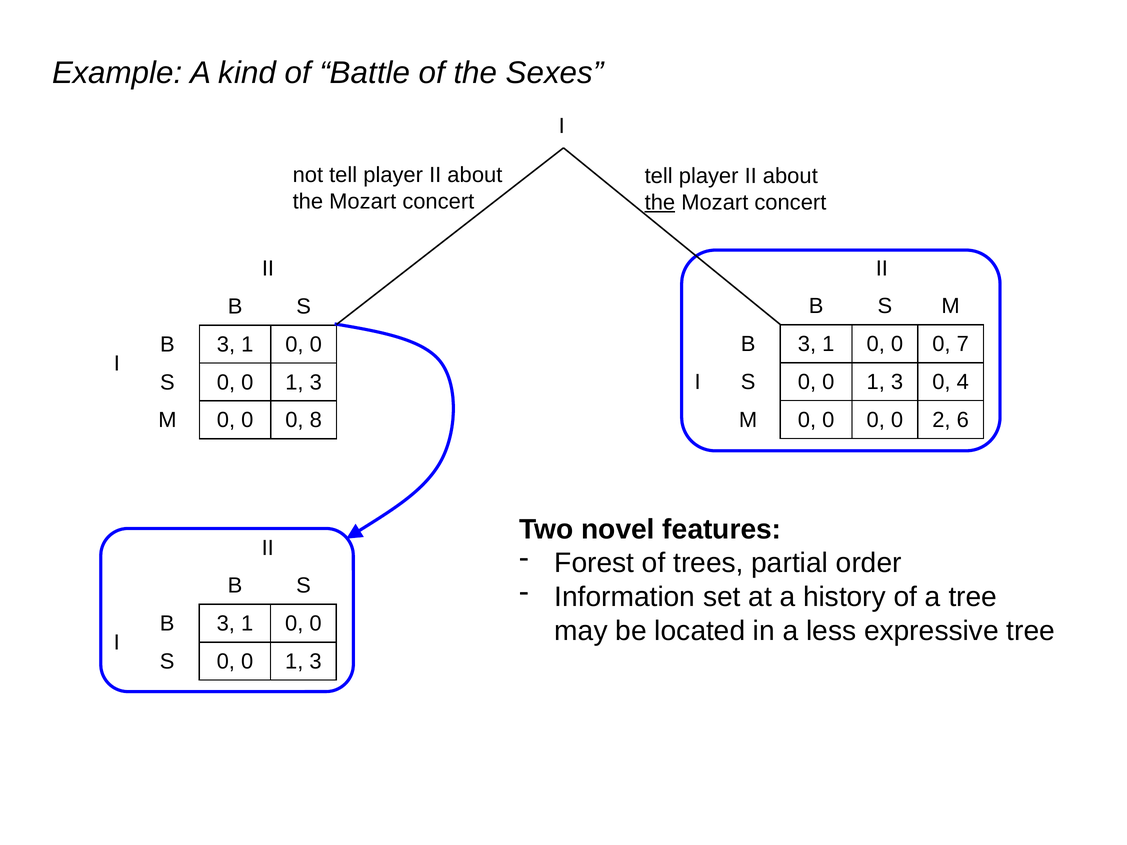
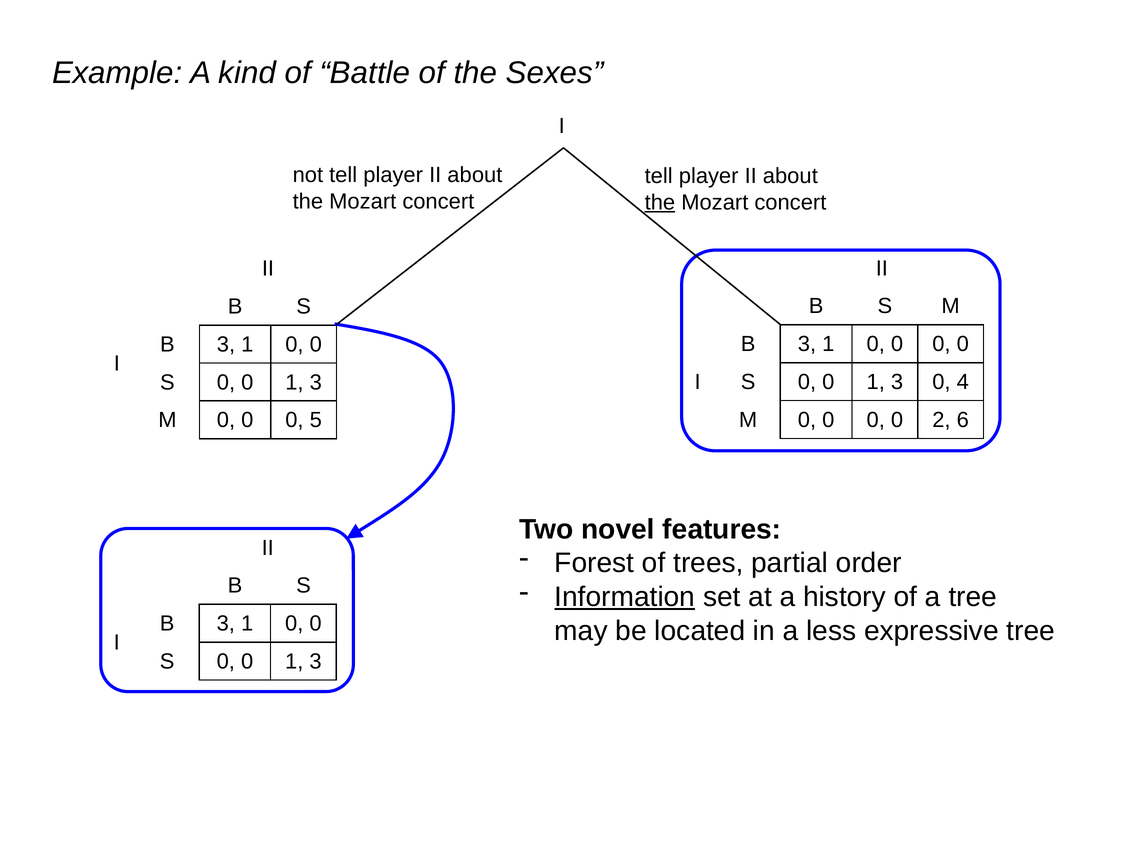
7 at (963, 344): 7 -> 0
8: 8 -> 5
Information underline: none -> present
